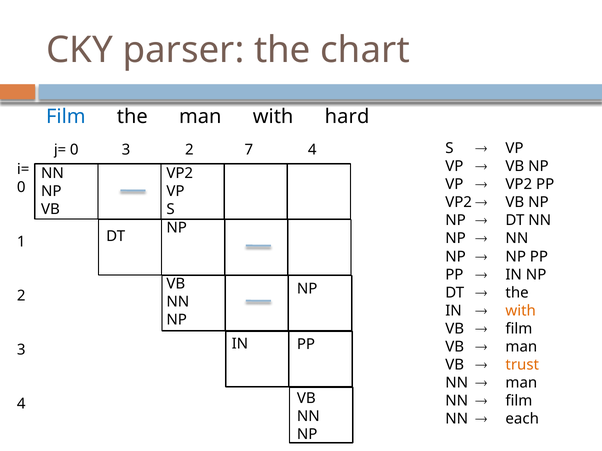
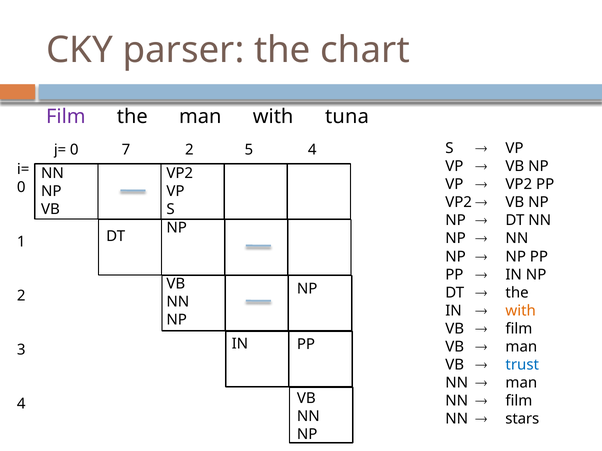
Film at (66, 117) colour: blue -> purple
hard: hard -> tuna
0 3: 3 -> 7
7: 7 -> 5
trust colour: orange -> blue
each: each -> stars
